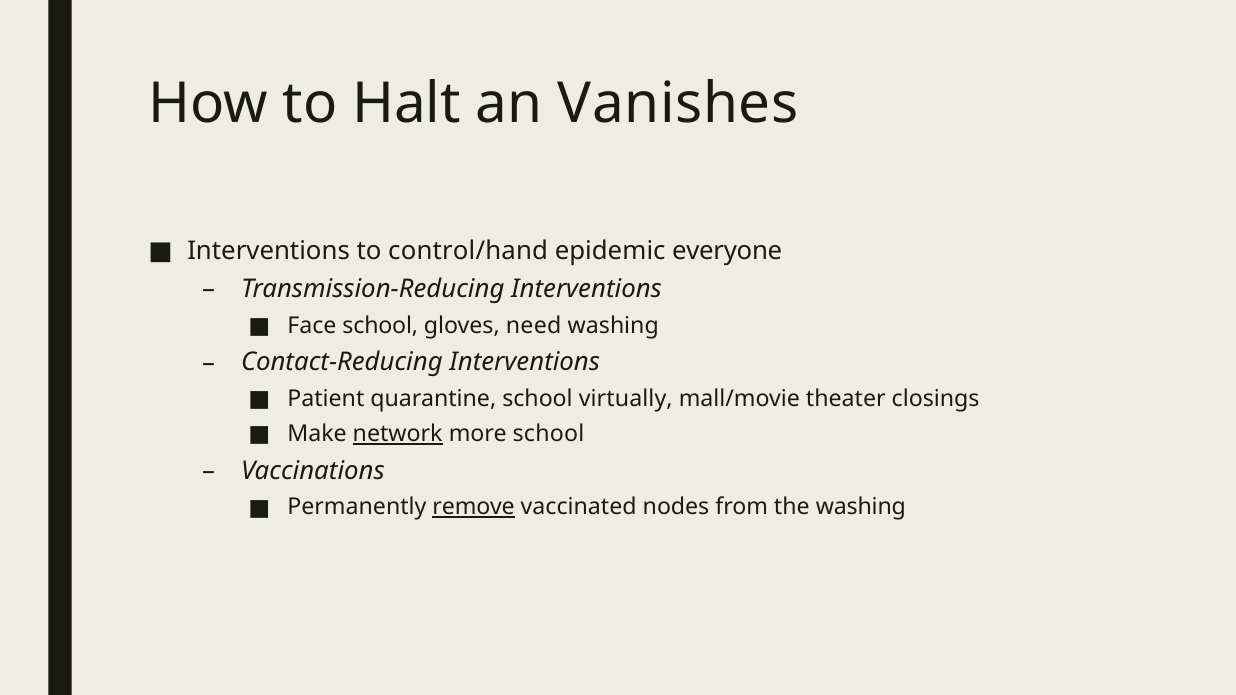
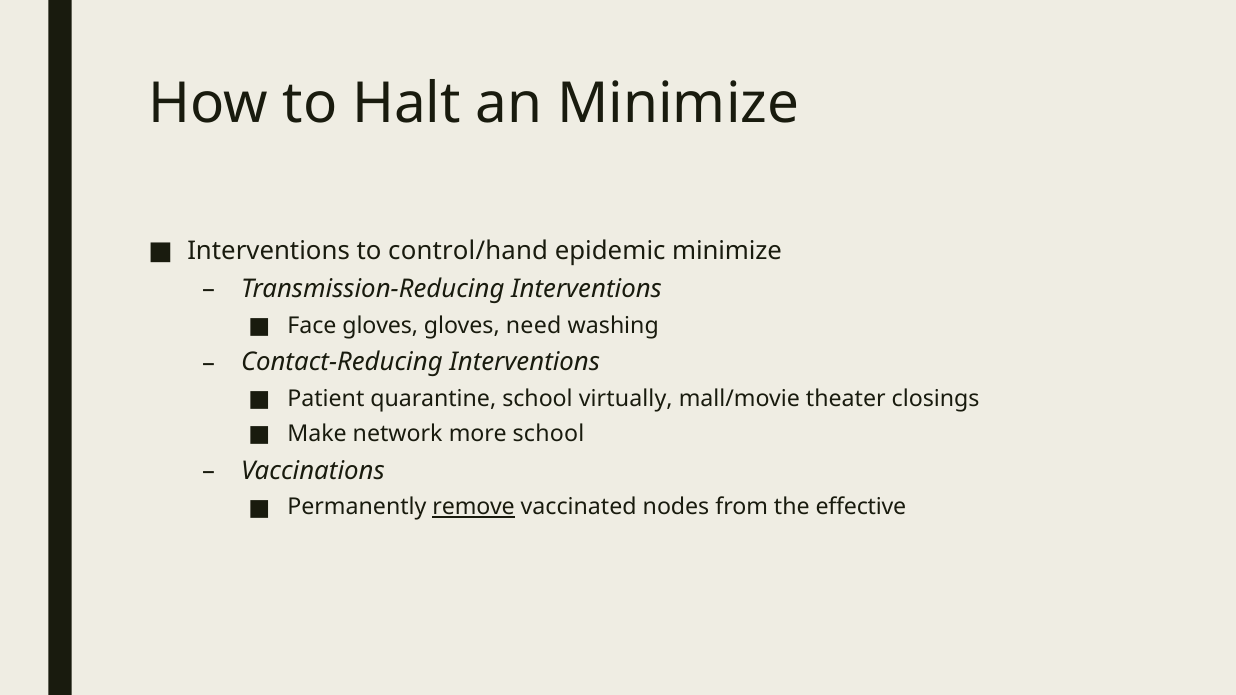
an Vanishes: Vanishes -> Minimize
epidemic everyone: everyone -> minimize
Face school: school -> gloves
network underline: present -> none
the washing: washing -> effective
